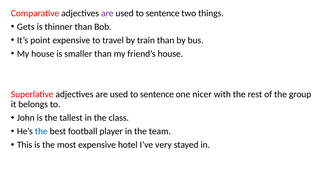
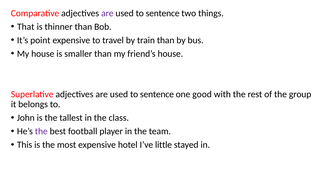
Gets: Gets -> That
nicer: nicer -> good
the at (41, 131) colour: blue -> purple
very: very -> little
